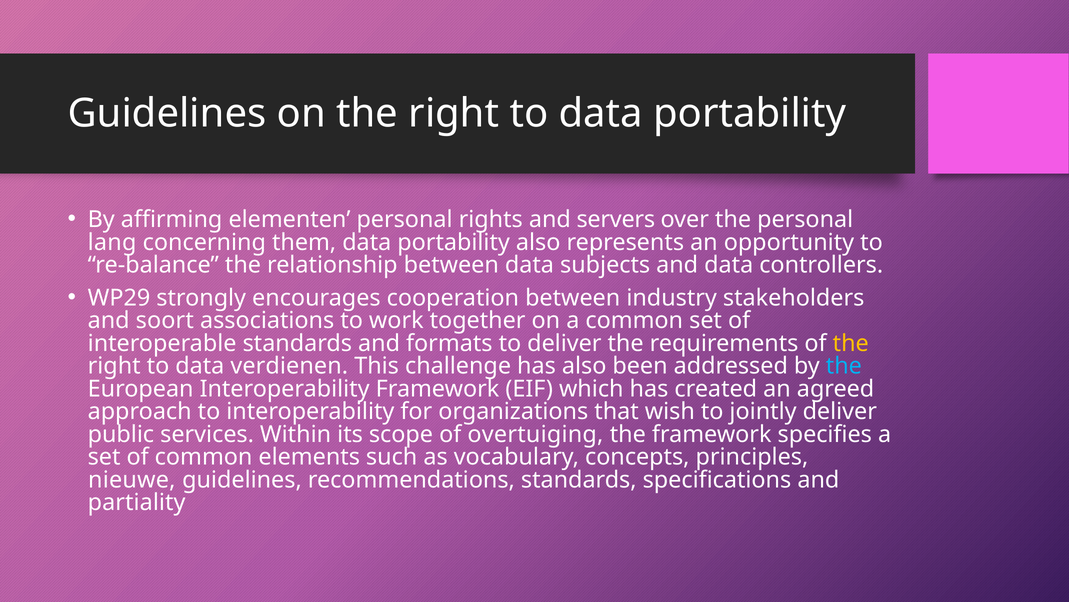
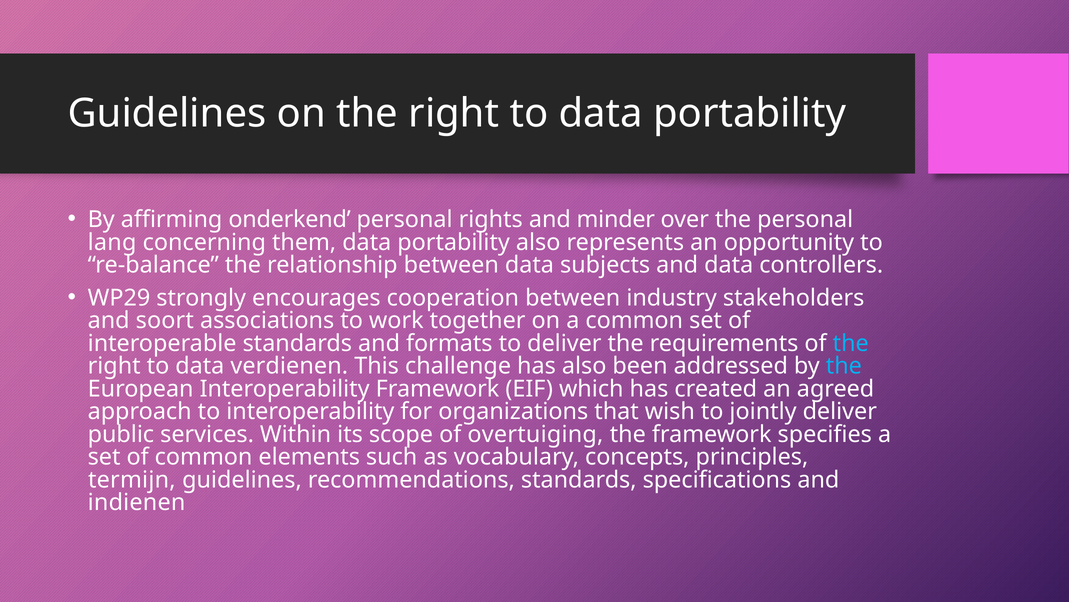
elementen: elementen -> onderkend
servers: servers -> minder
the at (851, 343) colour: yellow -> light blue
nieuwe: nieuwe -> termijn
partiality: partiality -> indienen
